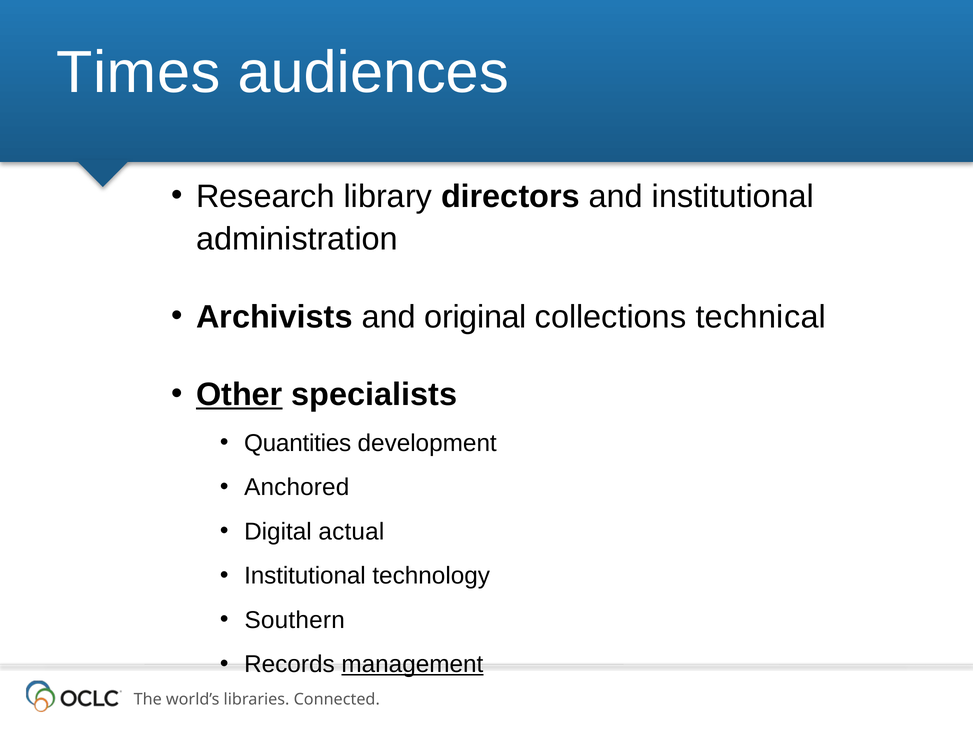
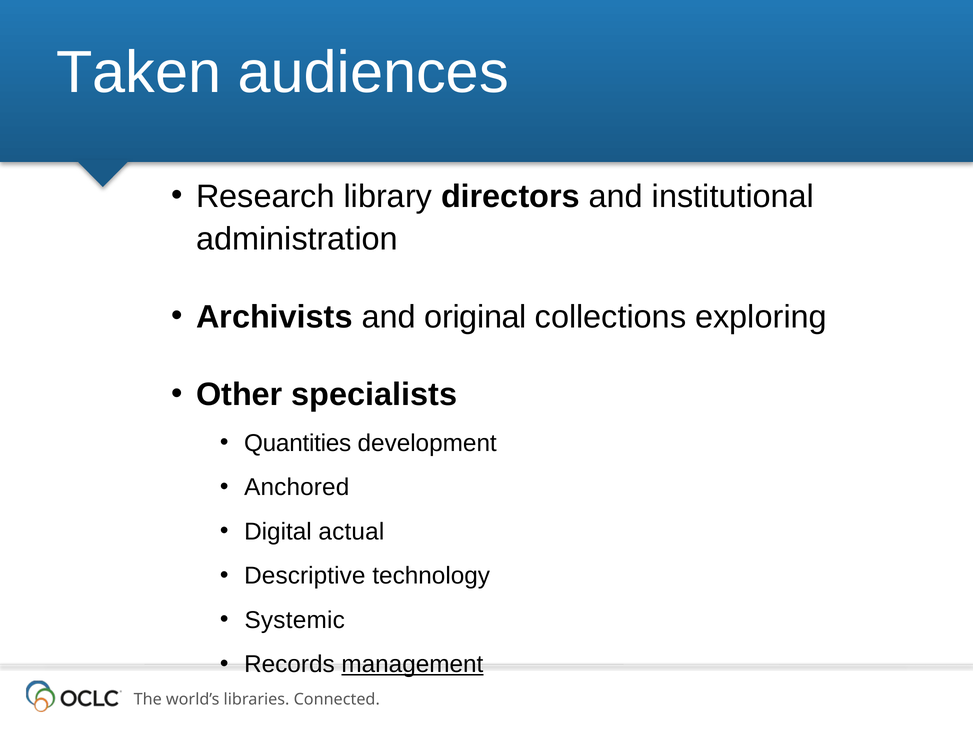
Times: Times -> Taken
technical: technical -> exploring
Other underline: present -> none
Institutional at (305, 577): Institutional -> Descriptive
Southern: Southern -> Systemic
